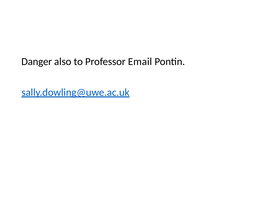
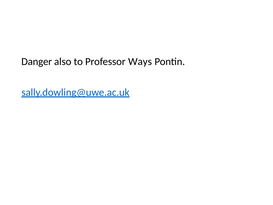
Email: Email -> Ways
